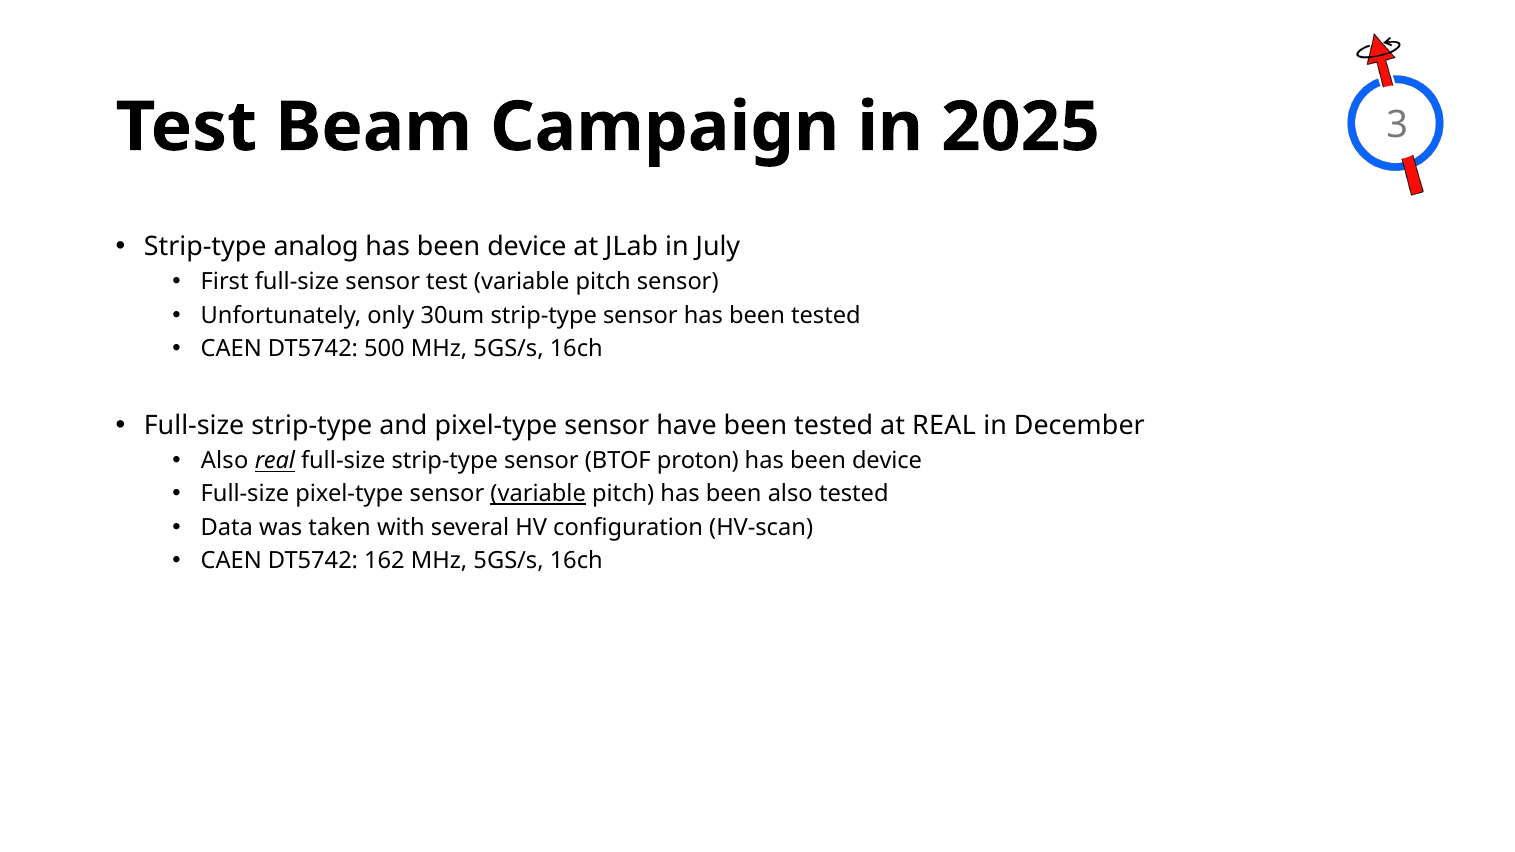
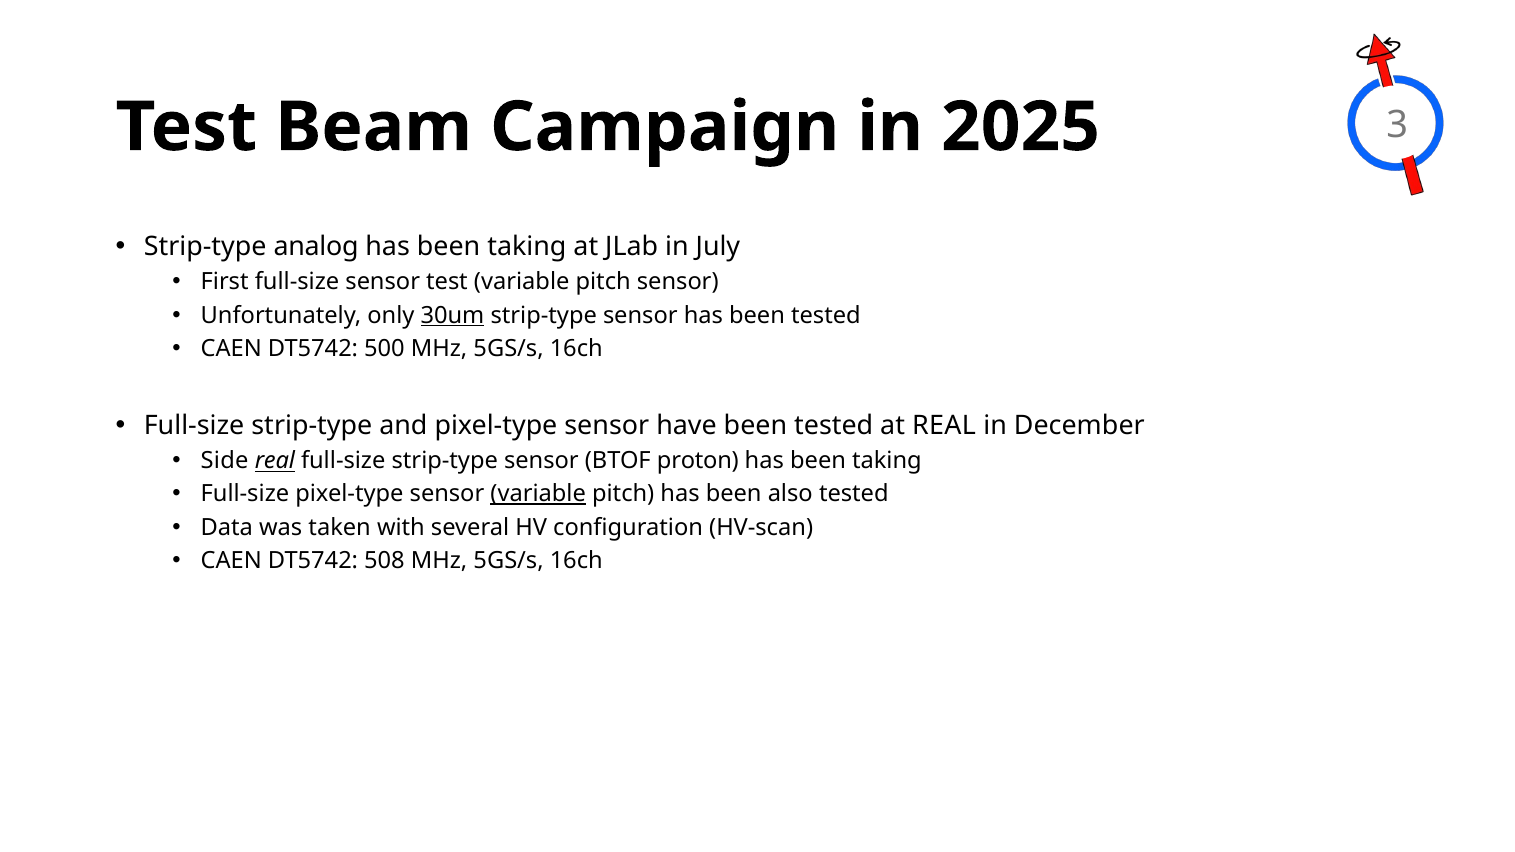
device at (527, 247): device -> taking
30um underline: none -> present
Also at (225, 461): Also -> Side
device at (887, 461): device -> taking
162: 162 -> 508
